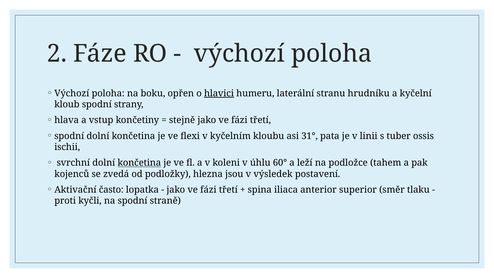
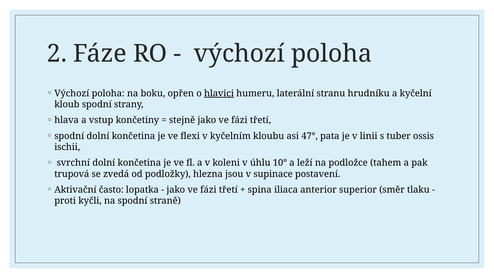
31°: 31° -> 47°
končetina at (139, 163) underline: present -> none
60°: 60° -> 10°
kojenců: kojenců -> trupová
výsledek: výsledek -> supinace
